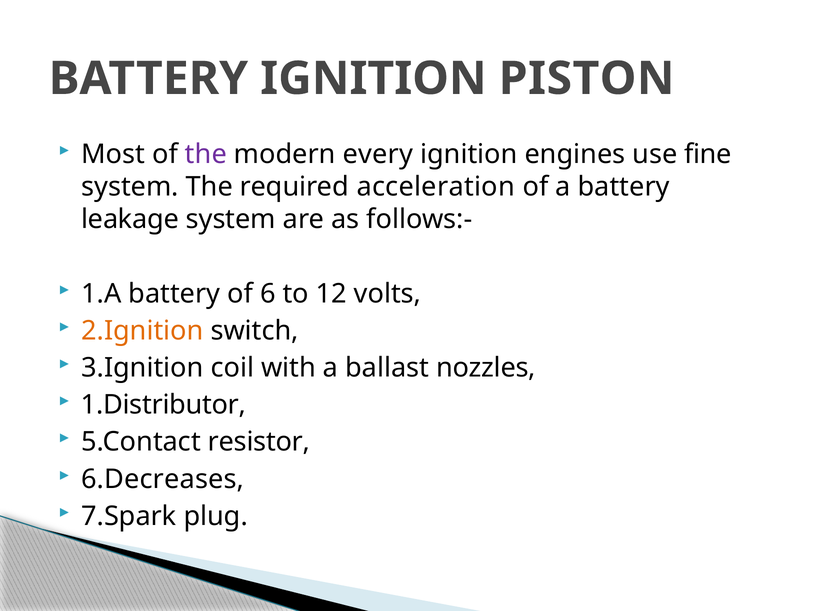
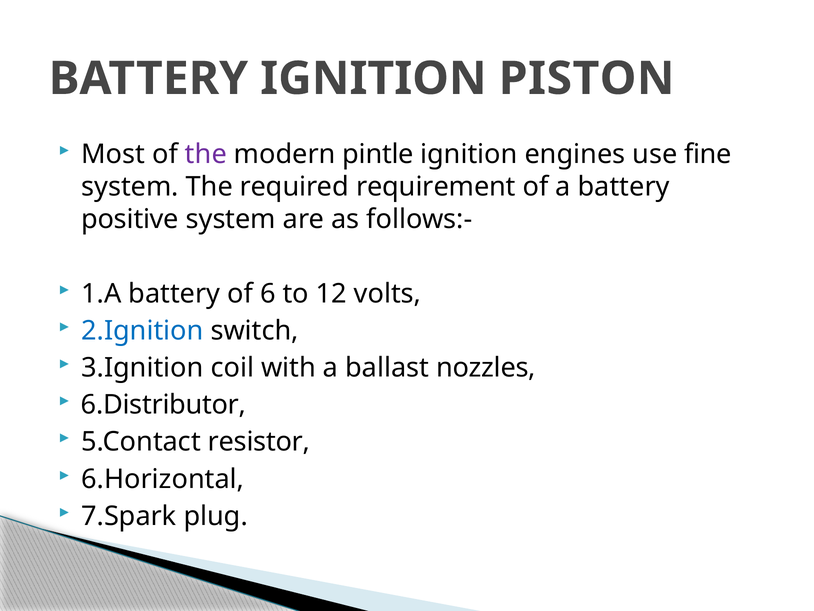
every: every -> pintle
acceleration: acceleration -> requirement
leakage: leakage -> positive
2.Ignition colour: orange -> blue
1.Distributor: 1.Distributor -> 6.Distributor
6.Decreases: 6.Decreases -> 6.Horizontal
